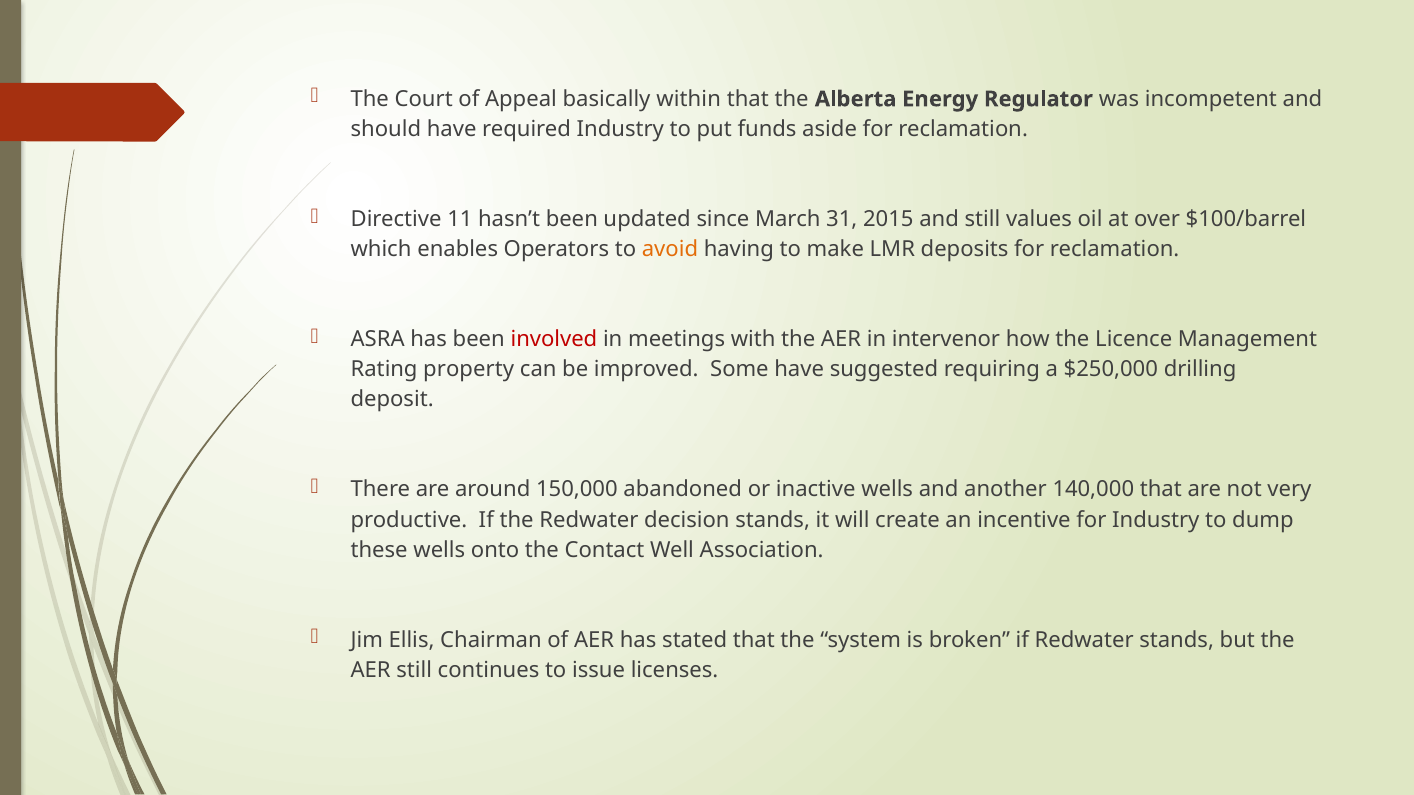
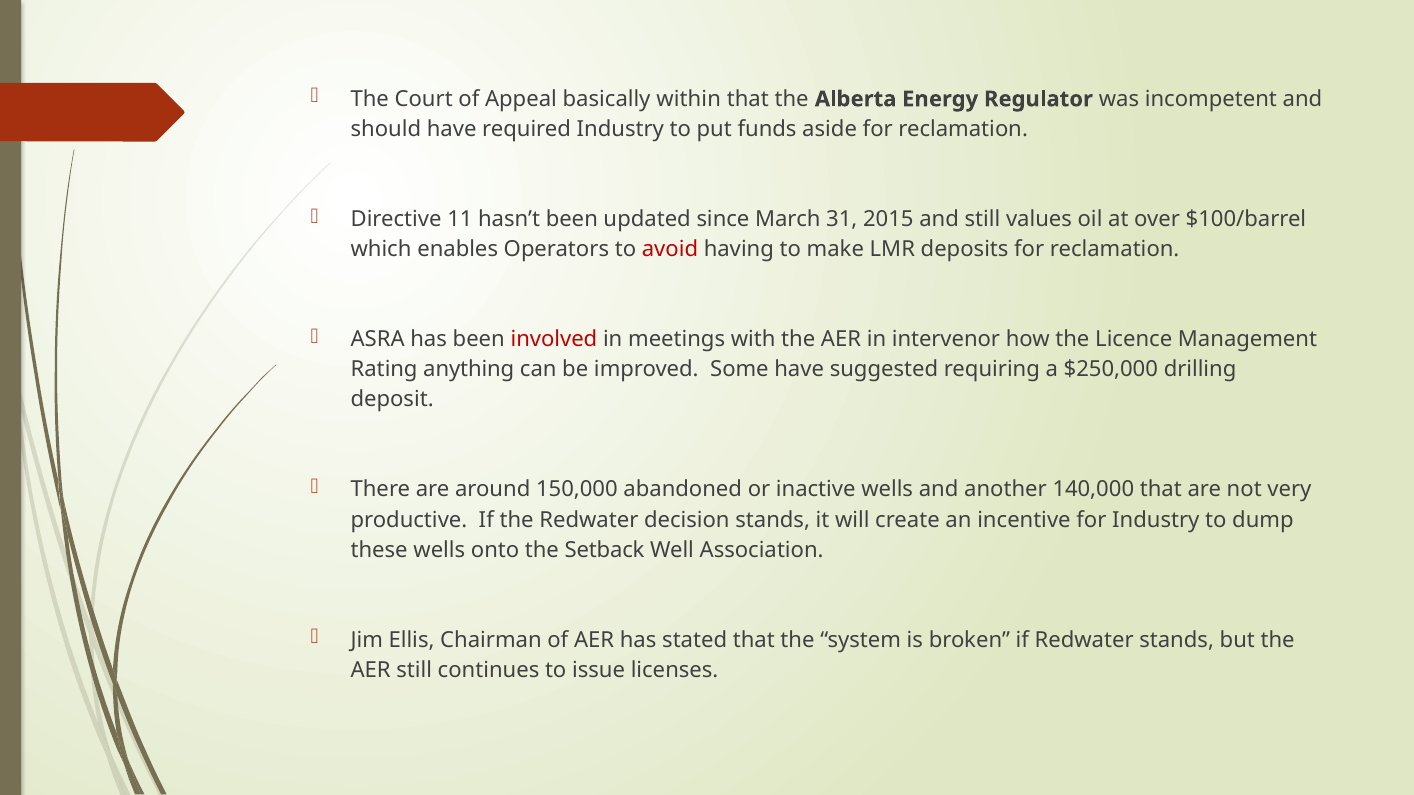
avoid colour: orange -> red
property: property -> anything
Contact: Contact -> Setback
